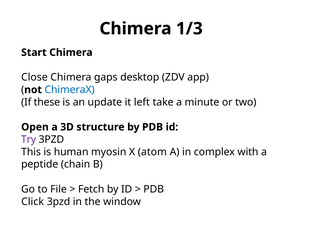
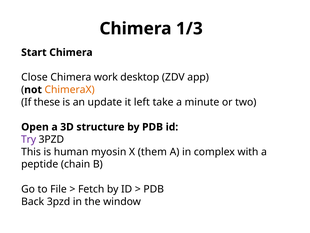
gaps: gaps -> work
ChimeraX colour: blue -> orange
atom: atom -> them
Click: Click -> Back
